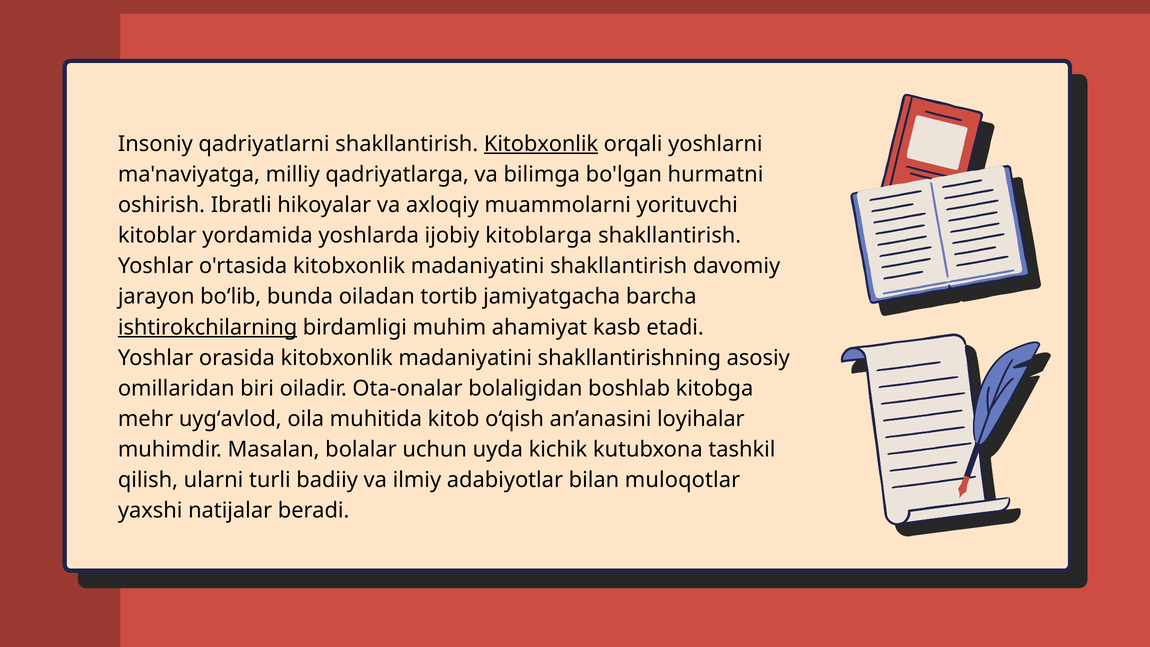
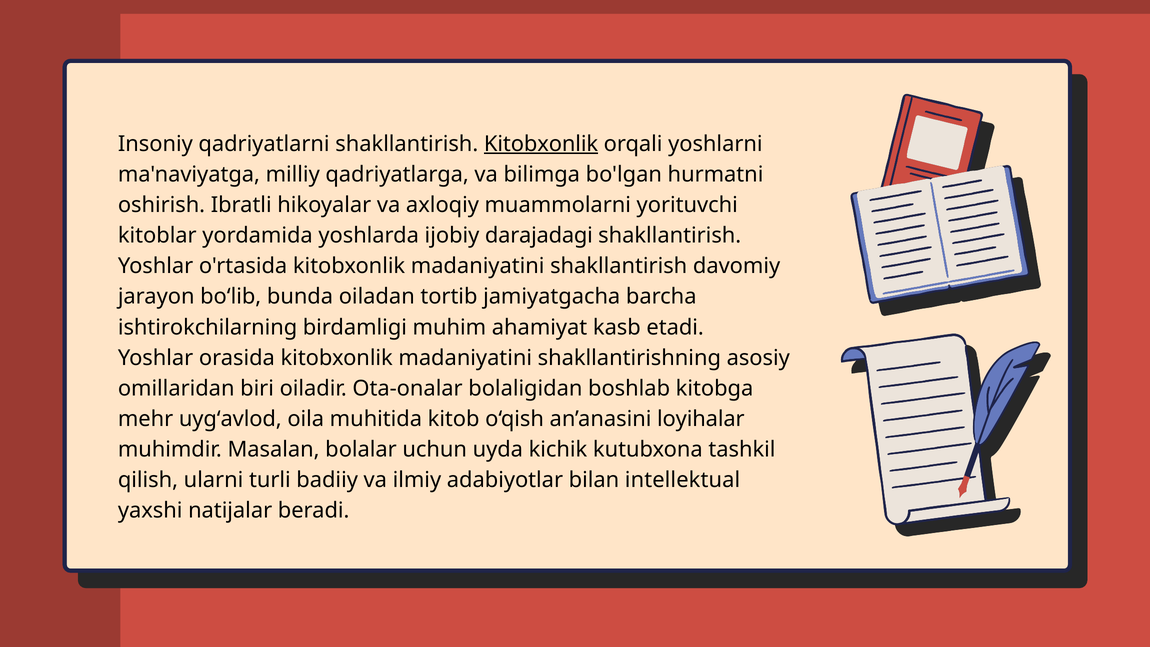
kitoblarga: kitoblarga -> darajadagi
ishtirokchilarning underline: present -> none
muloqotlar: muloqotlar -> intellektual
